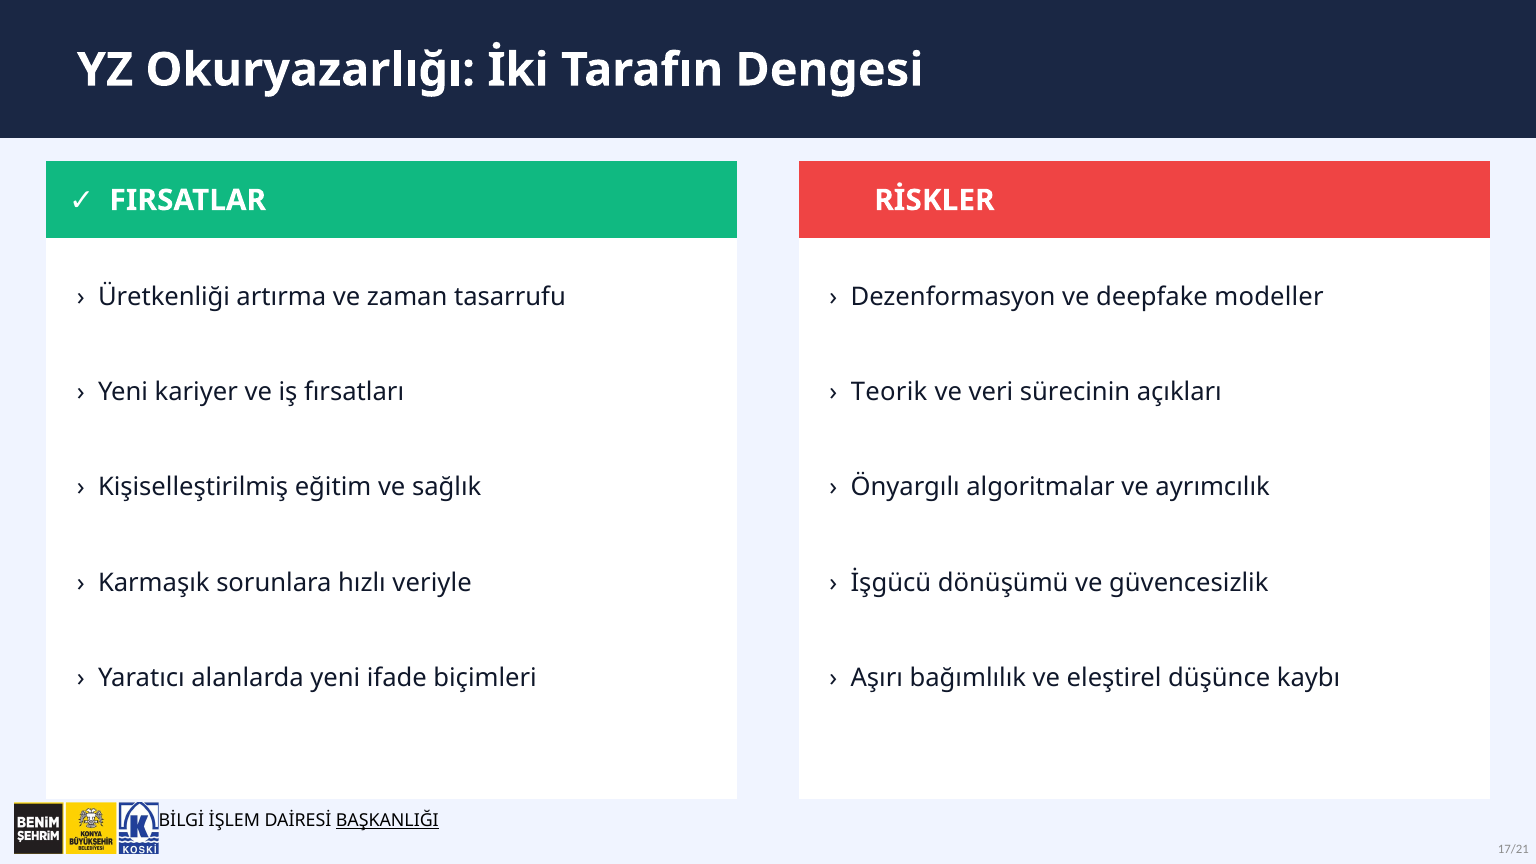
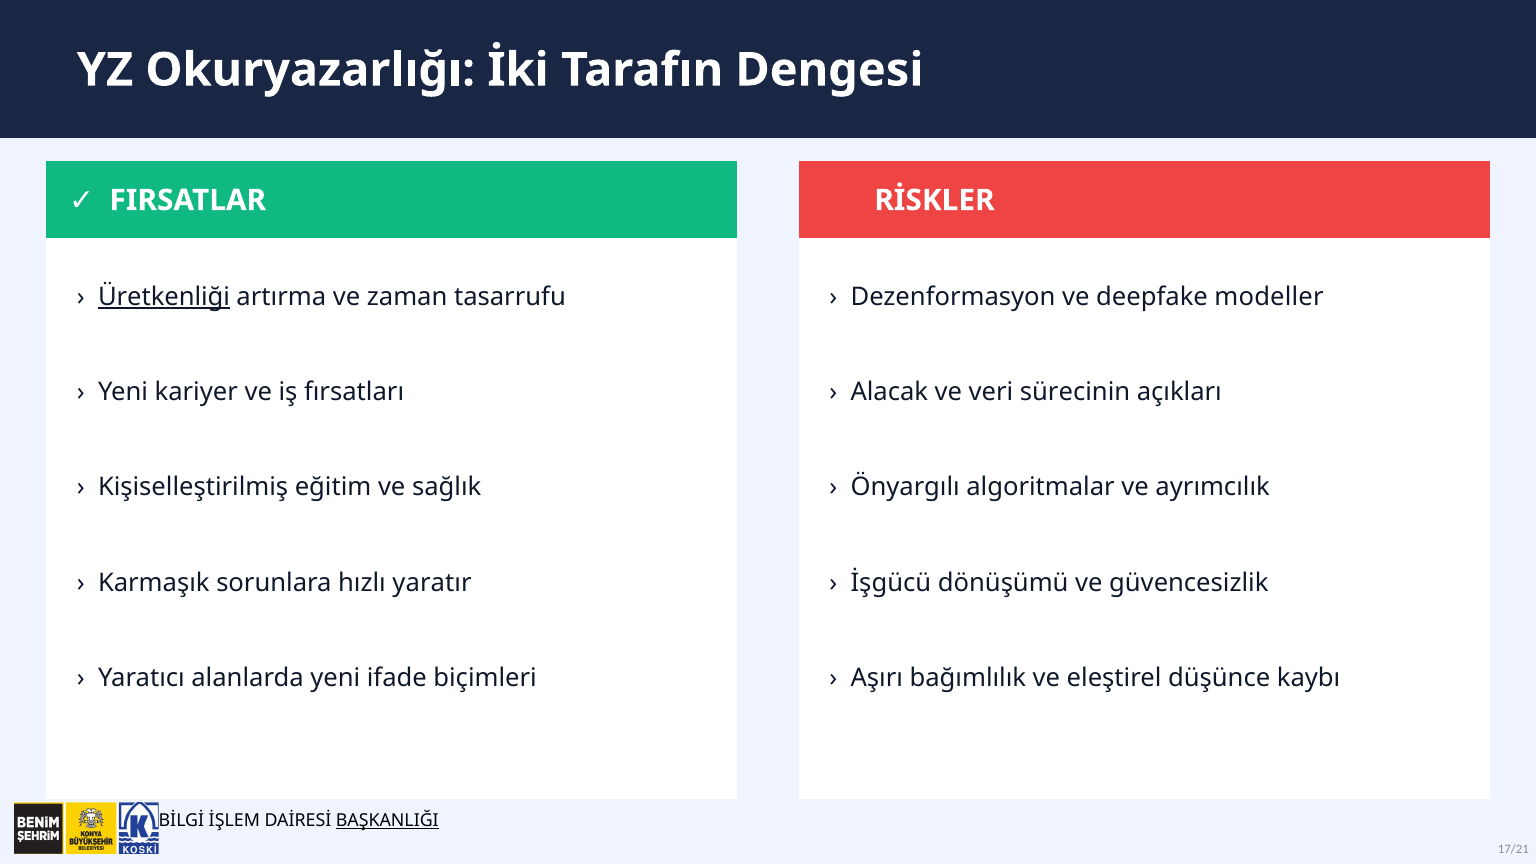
Üretkenliği underline: none -> present
Teorik: Teorik -> Alacak
veriyle: veriyle -> yaratır
